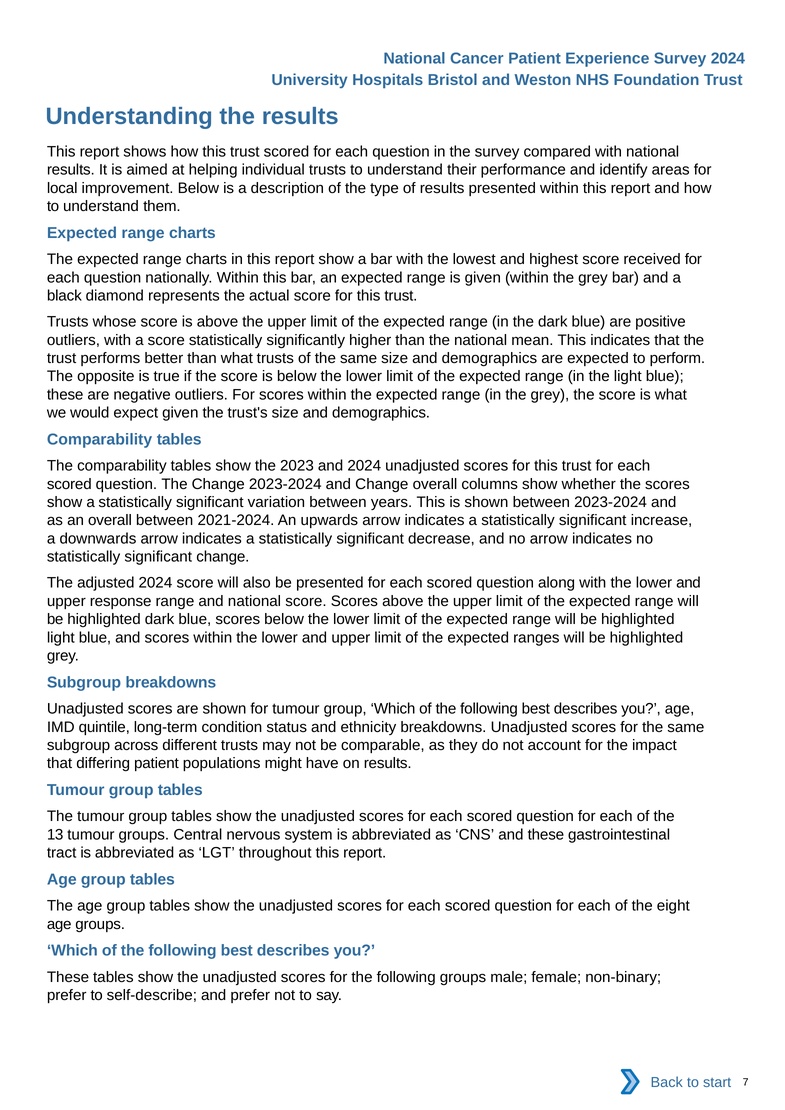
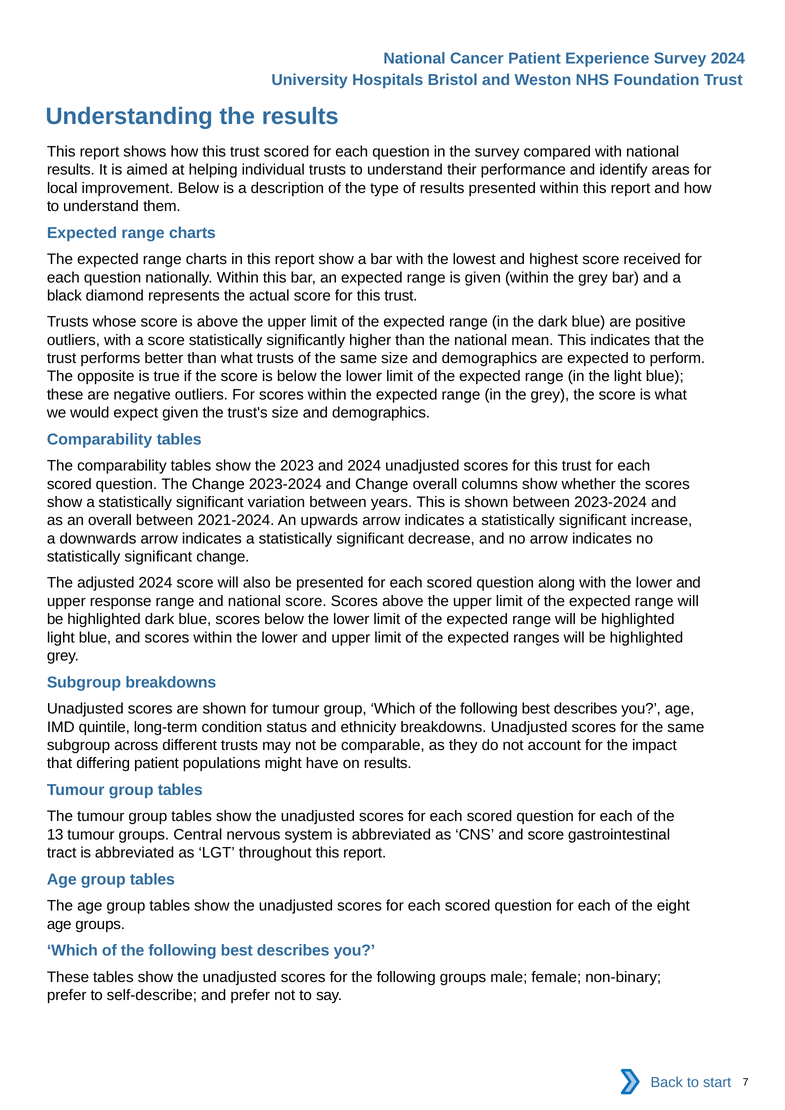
and these: these -> score
